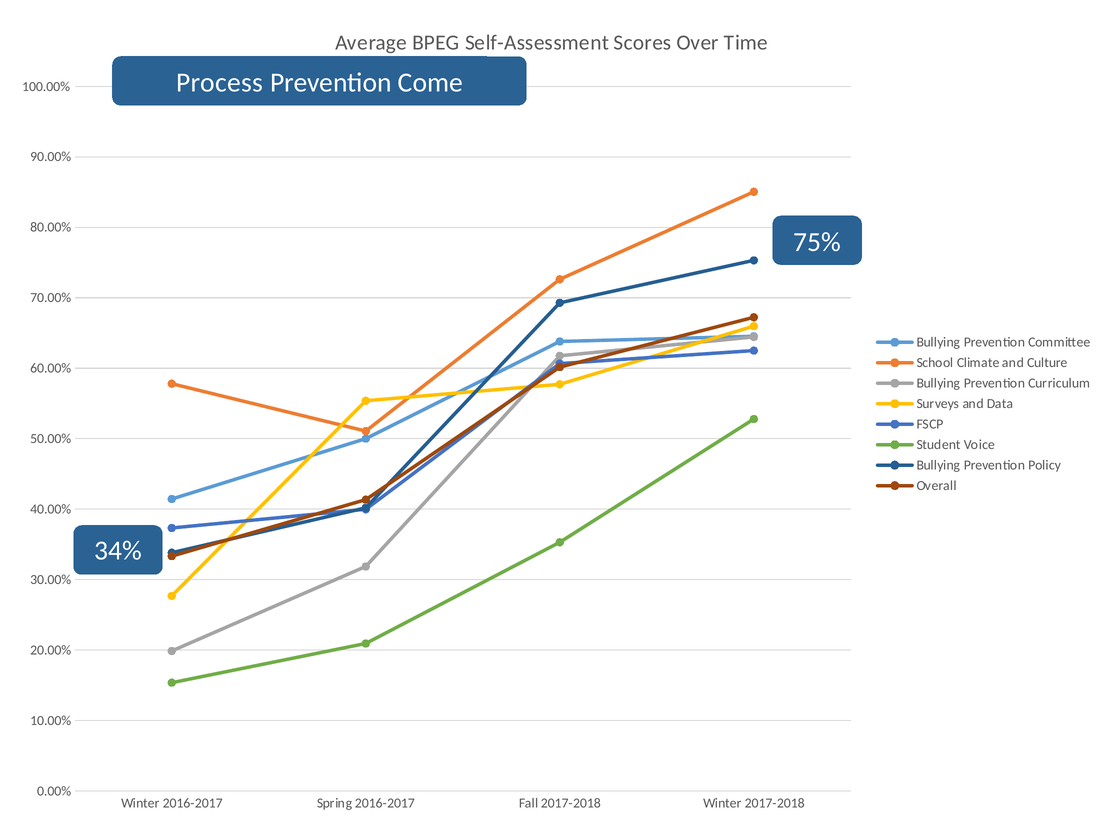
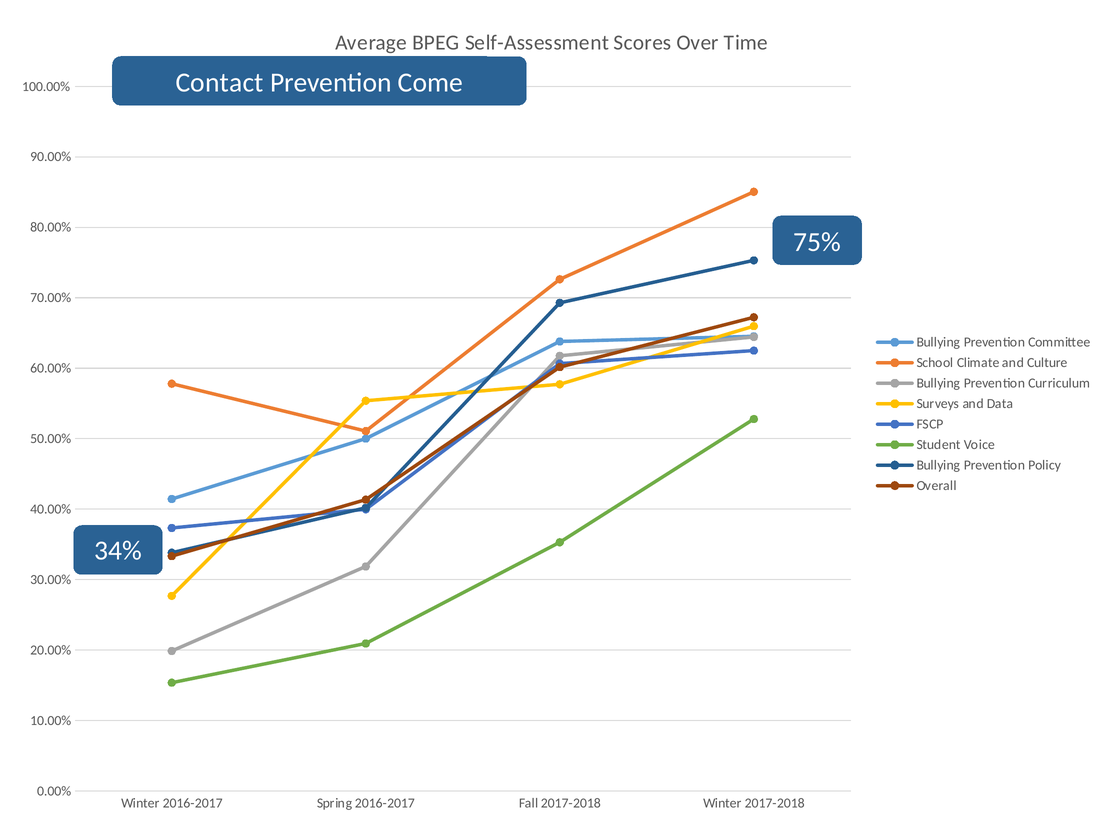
Process: Process -> Contact
